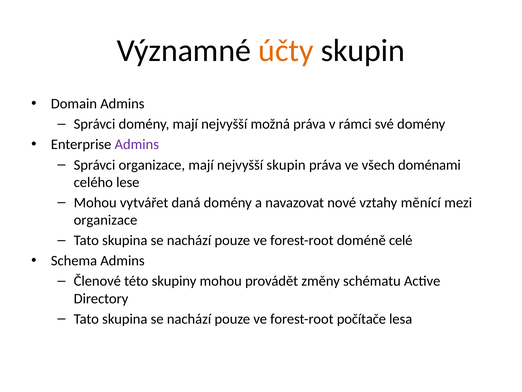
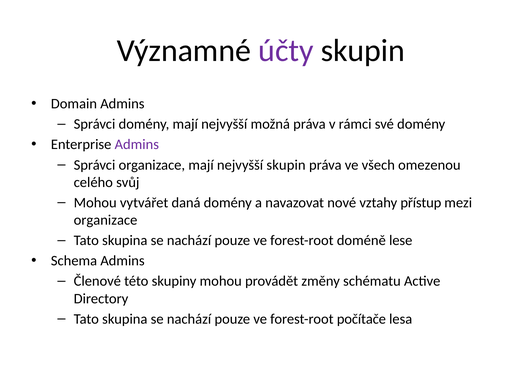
účty colour: orange -> purple
doménami: doménami -> omezenou
lese: lese -> svůj
měnící: měnící -> přístup
celé: celé -> lese
